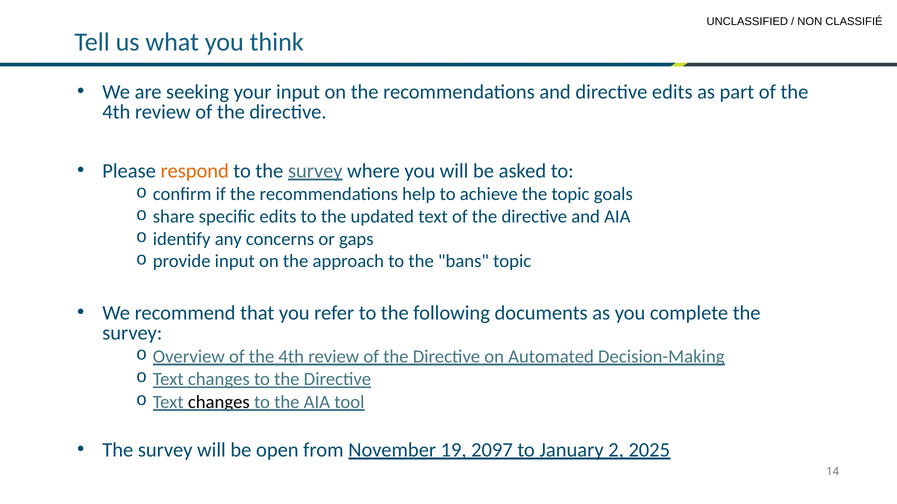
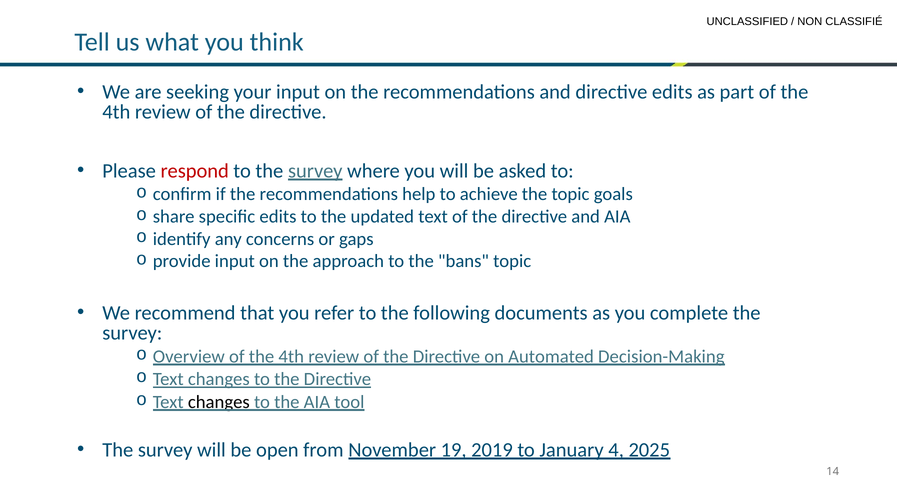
respond colour: orange -> red
2097: 2097 -> 2019
2: 2 -> 4
